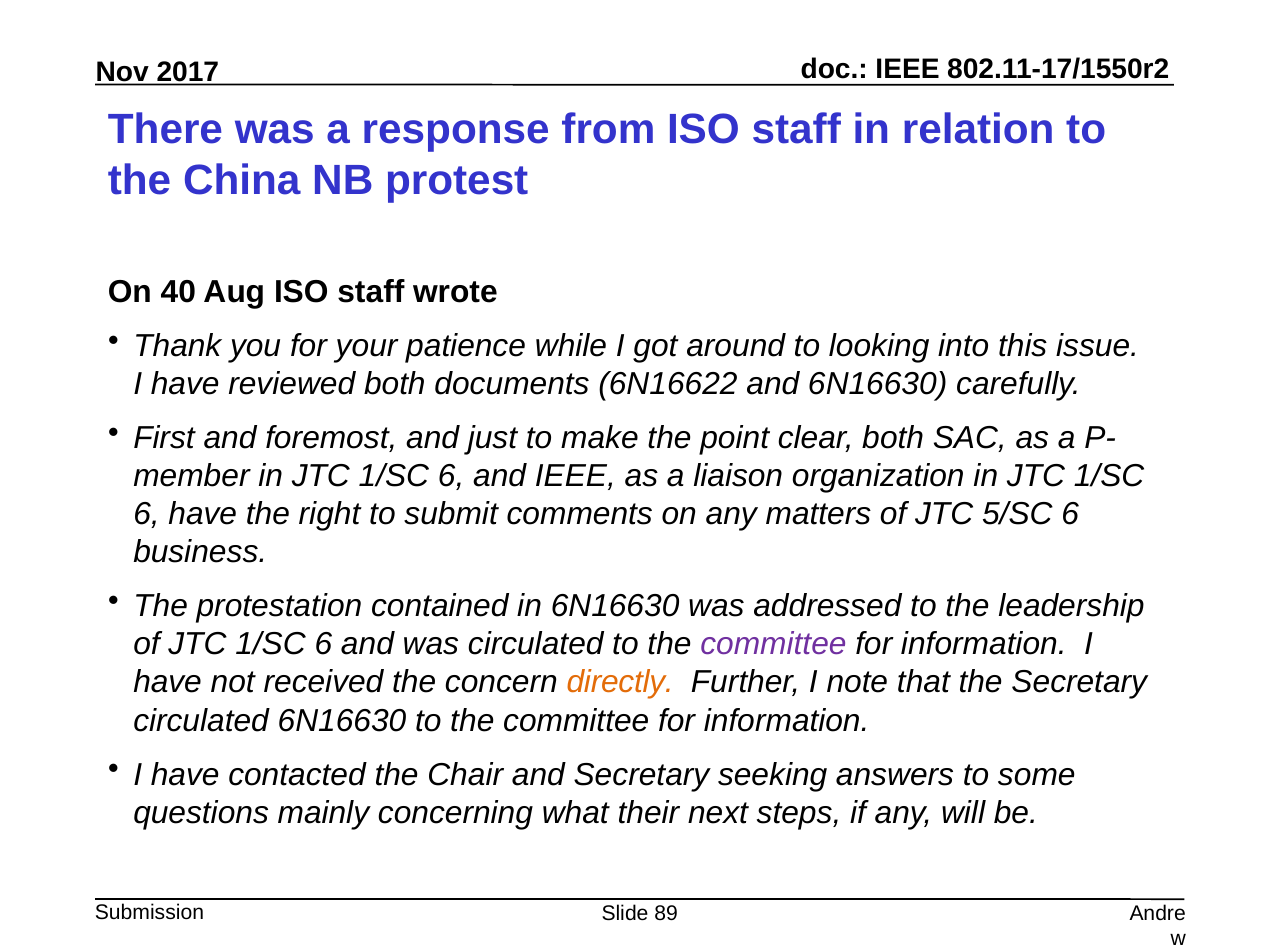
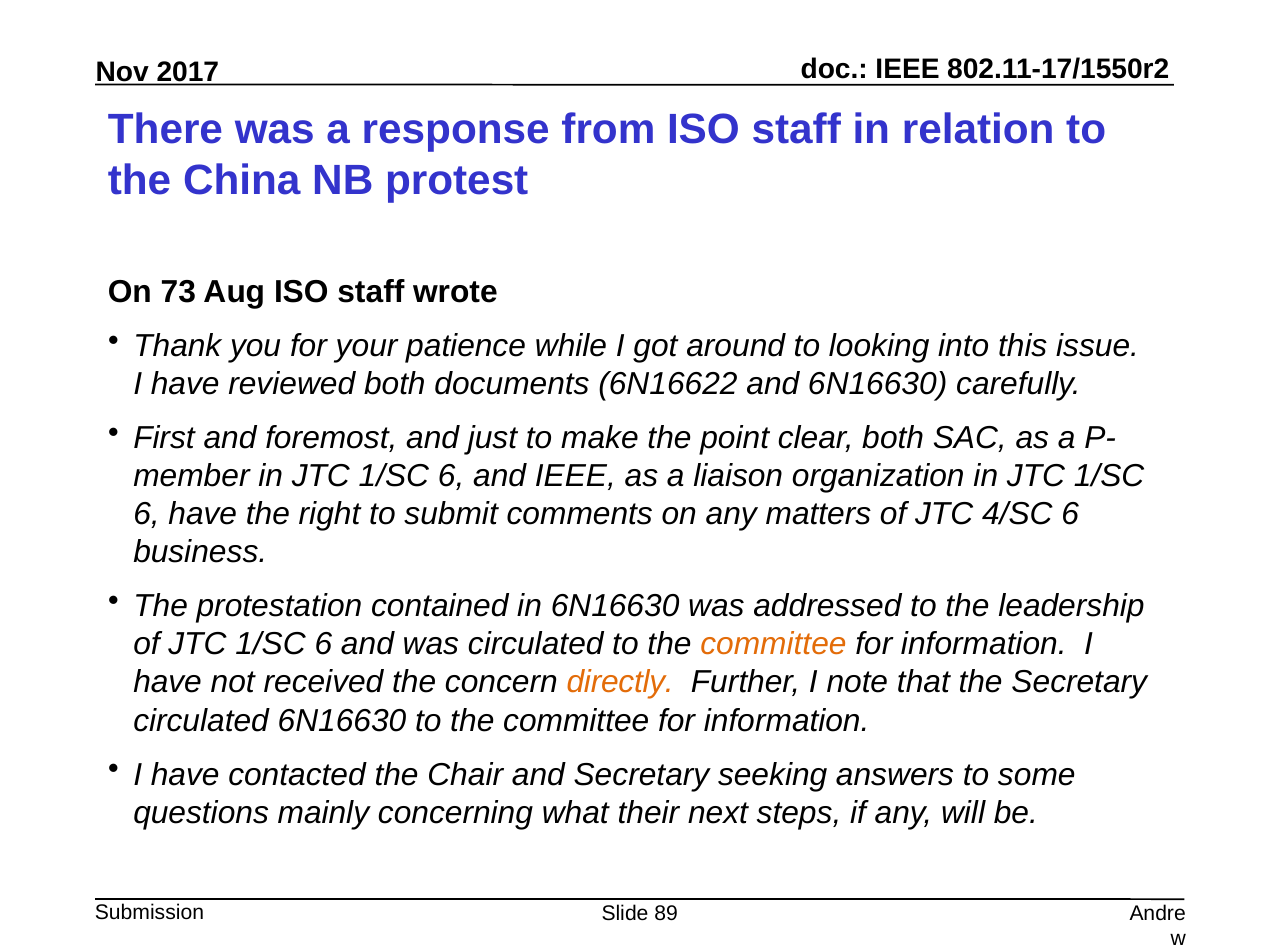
40: 40 -> 73
5/SC: 5/SC -> 4/SC
committee at (773, 644) colour: purple -> orange
